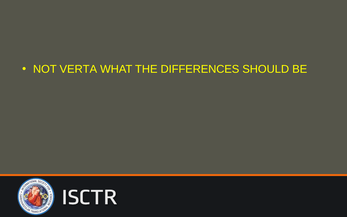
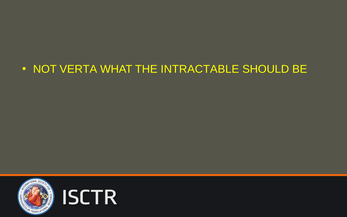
DIFFERENCES: DIFFERENCES -> INTRACTABLE
